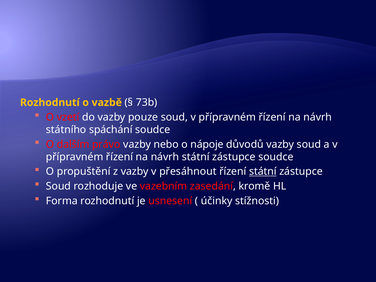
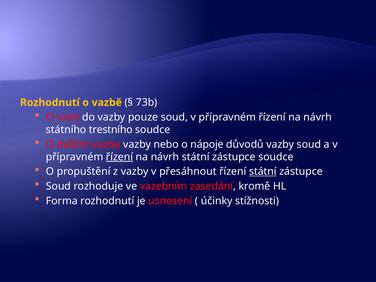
spáchání: spáchání -> trestního
právo: právo -> vazba
řízení at (119, 157) underline: none -> present
